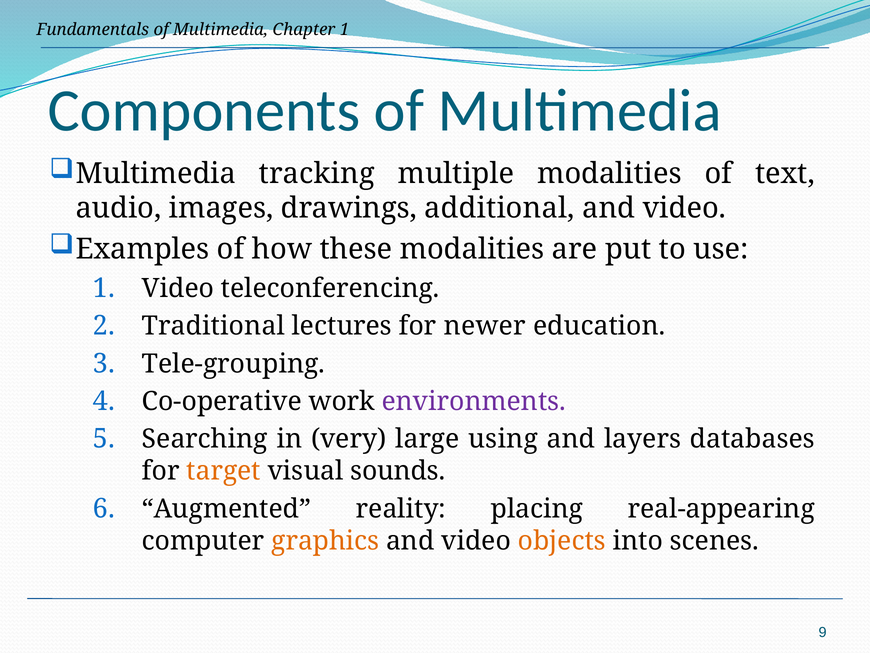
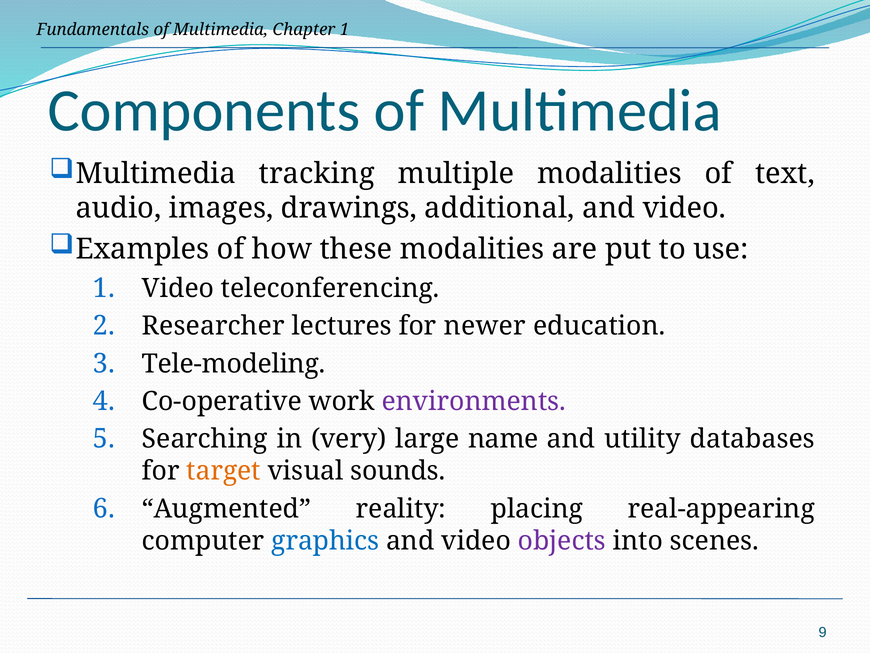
Traditional: Traditional -> Researcher
Tele-grouping: Tele-grouping -> Tele-modeling
using: using -> name
layers: layers -> utility
graphics colour: orange -> blue
objects colour: orange -> purple
